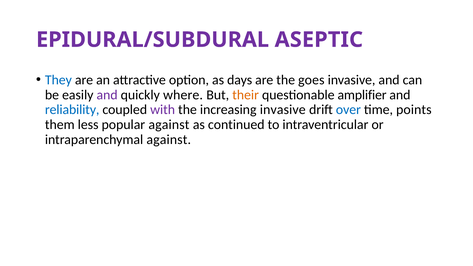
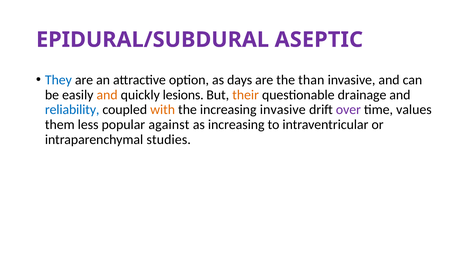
goes: goes -> than
and at (107, 95) colour: purple -> orange
where: where -> lesions
amplifier: amplifier -> drainage
with colour: purple -> orange
over colour: blue -> purple
points: points -> values
as continued: continued -> increasing
intraparenchymal against: against -> studies
